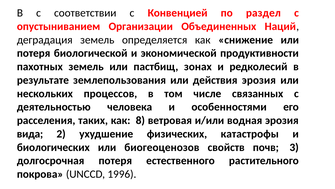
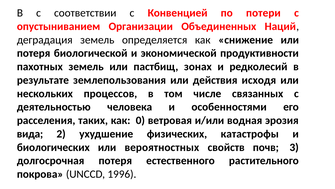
раздел: раздел -> потери
действия эрозия: эрозия -> исходя
8: 8 -> 0
биогеоценозов: биогеоценозов -> вероятностных
